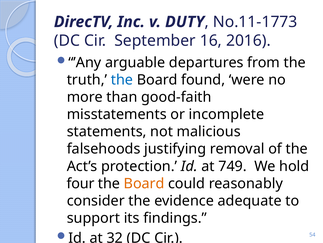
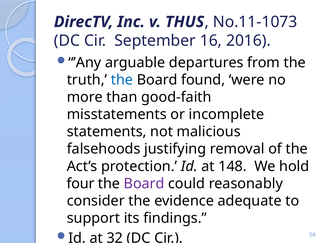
DUTY: DUTY -> THUS
No.11-1773: No.11-1773 -> No.11-1073
749: 749 -> 148
Board at (144, 183) colour: orange -> purple
